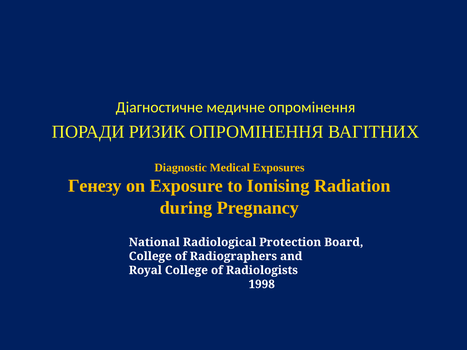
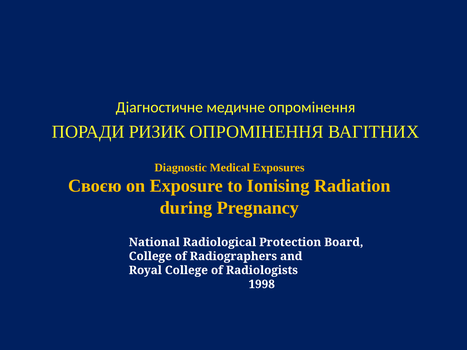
Генезу: Генезу -> Своєю
